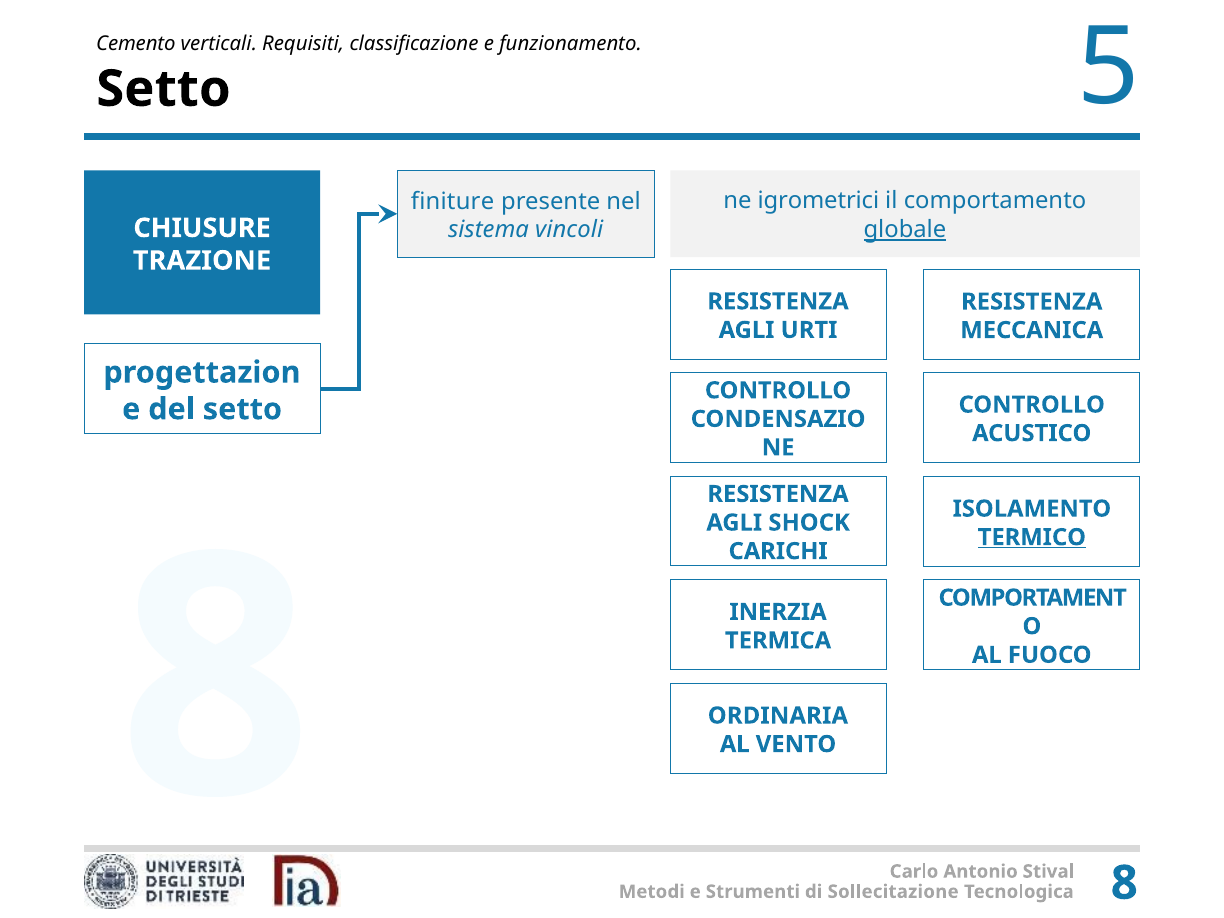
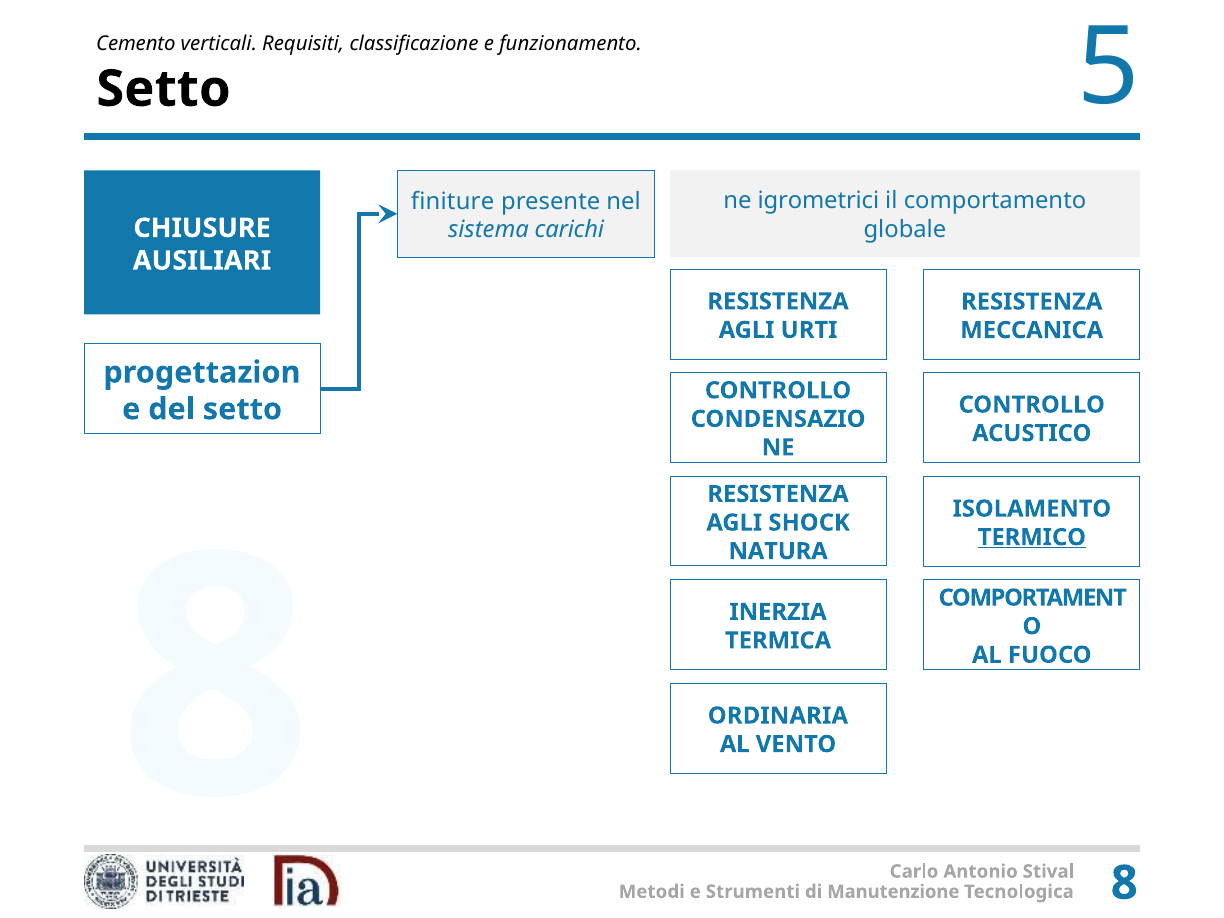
globale underline: present -> none
vincoli: vincoli -> carichi
TRAZIONE: TRAZIONE -> AUSILIARI
CARICHI: CARICHI -> NATURA
Sollecitazione: Sollecitazione -> Manutenzione
